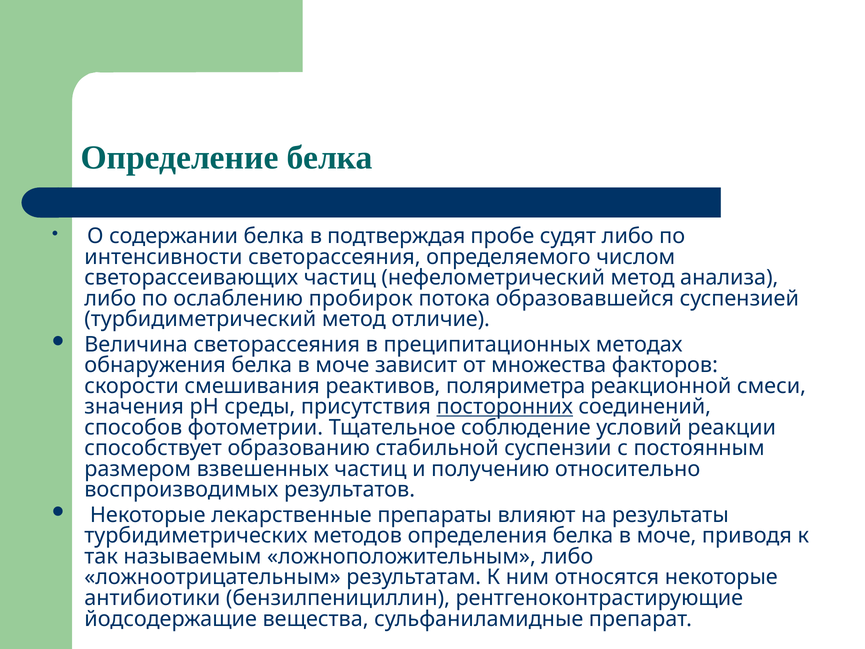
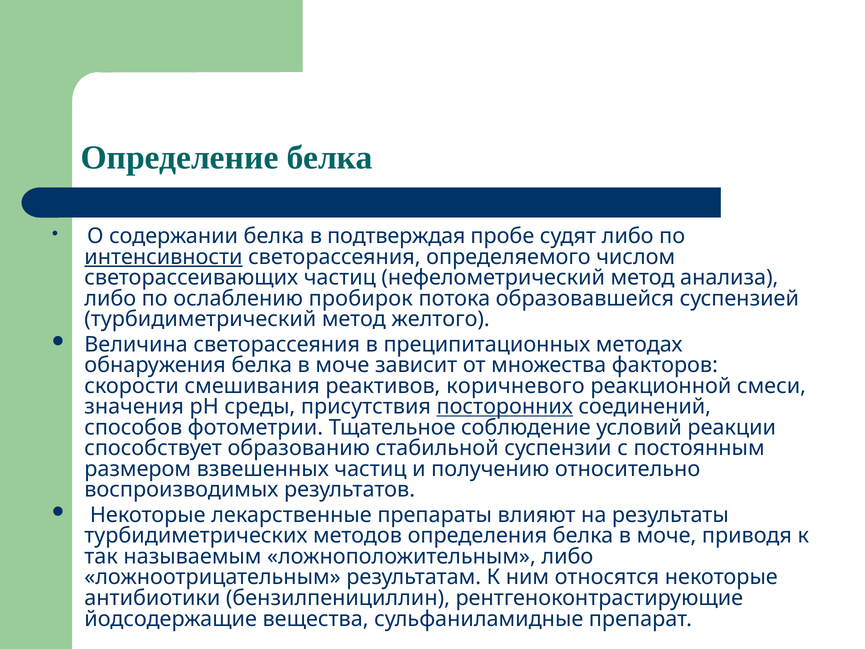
интенсивности underline: none -> present
отличие: отличие -> желтого
поляриметра: поляриметра -> коричневого
